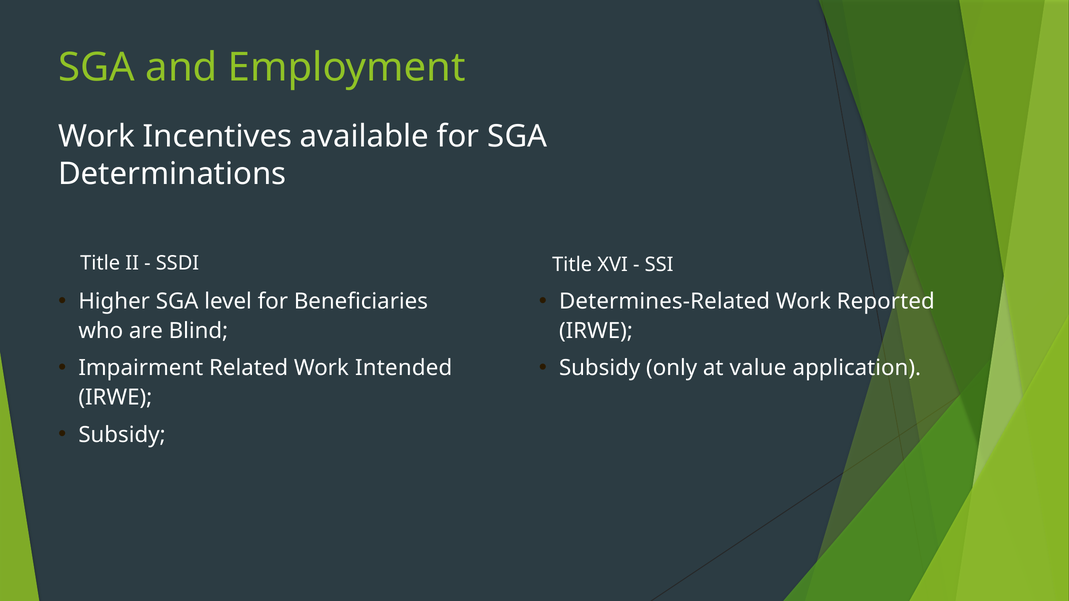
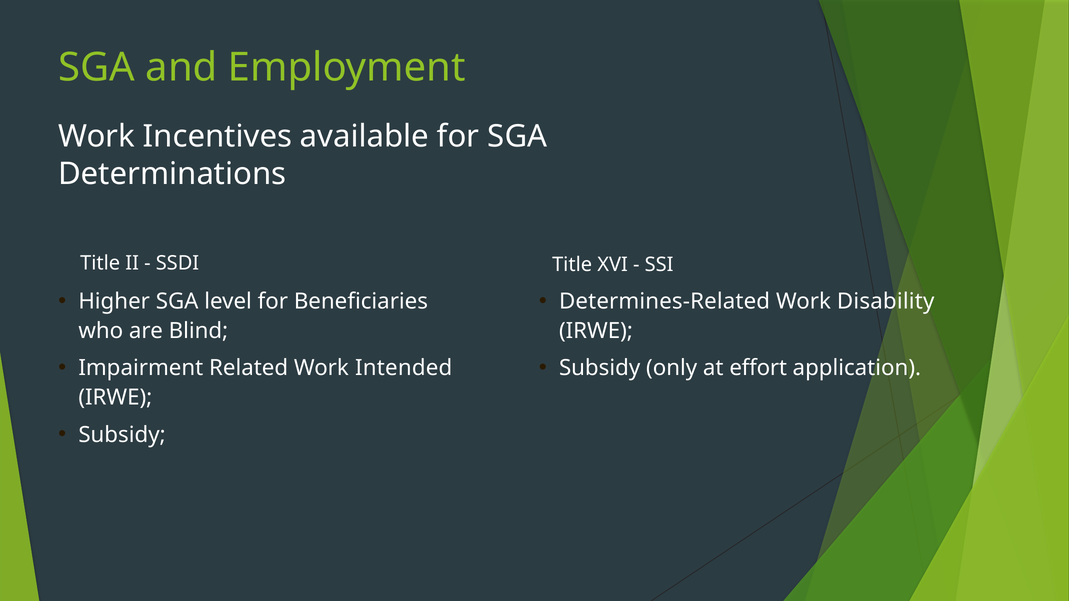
Reported: Reported -> Disability
value: value -> effort
